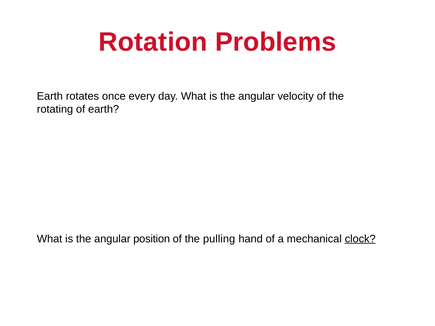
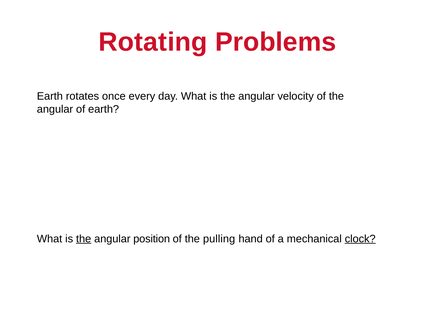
Rotation: Rotation -> Rotating
rotating at (55, 109): rotating -> angular
the at (84, 239) underline: none -> present
